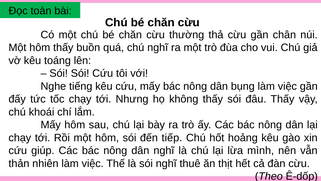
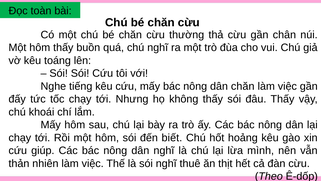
dân bụng: bụng -> chăn
tiếp: tiếp -> biết
